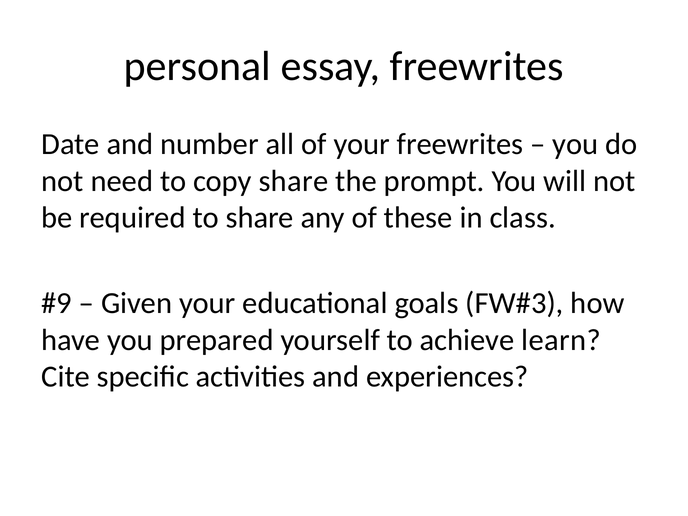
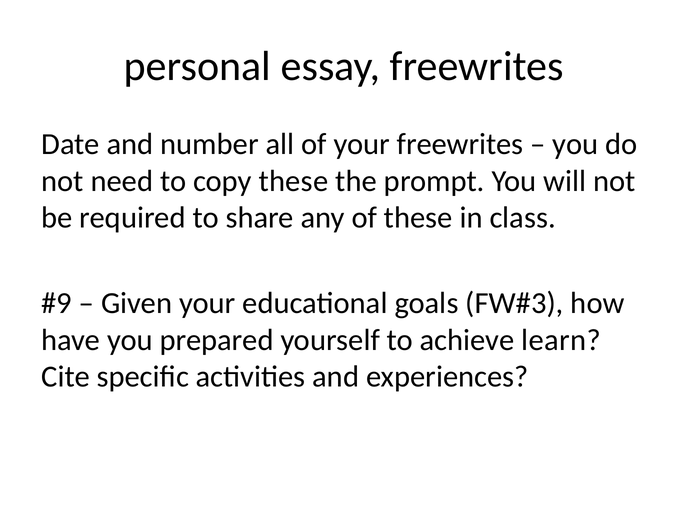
copy share: share -> these
